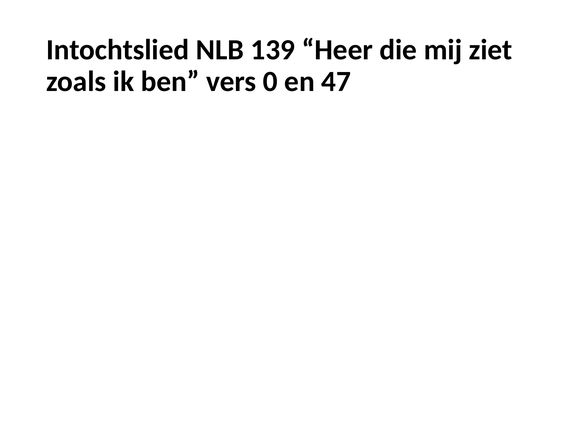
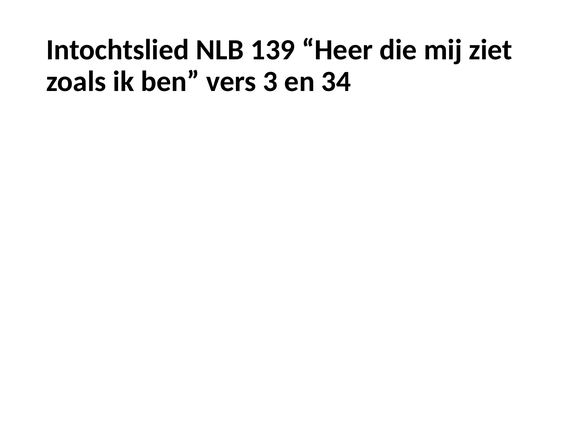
0: 0 -> 3
47: 47 -> 34
